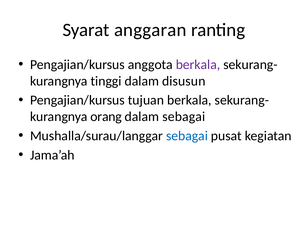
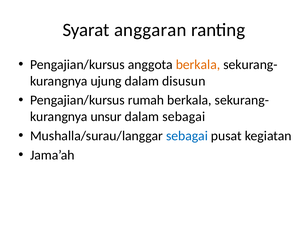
berkala at (198, 65) colour: purple -> orange
tinggi: tinggi -> ujung
tujuan: tujuan -> rumah
orang: orang -> unsur
